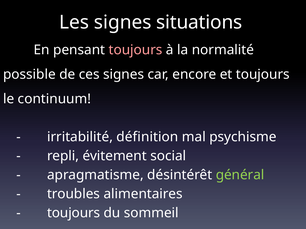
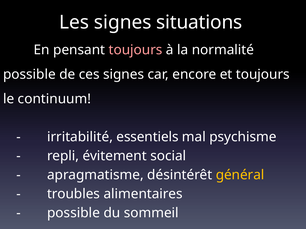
définition: définition -> essentiels
général colour: light green -> yellow
toujours at (74, 213): toujours -> possible
